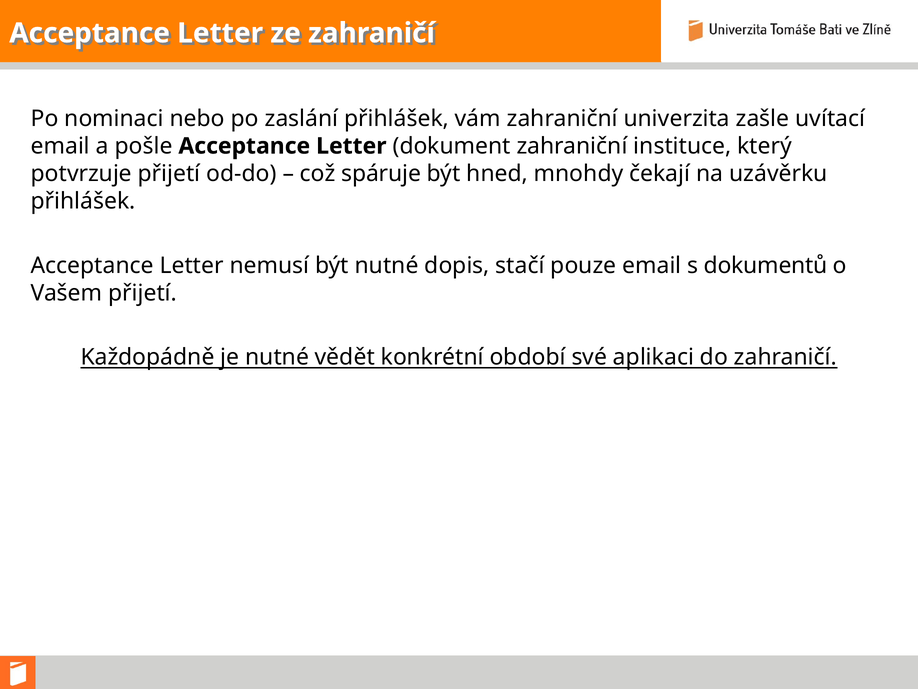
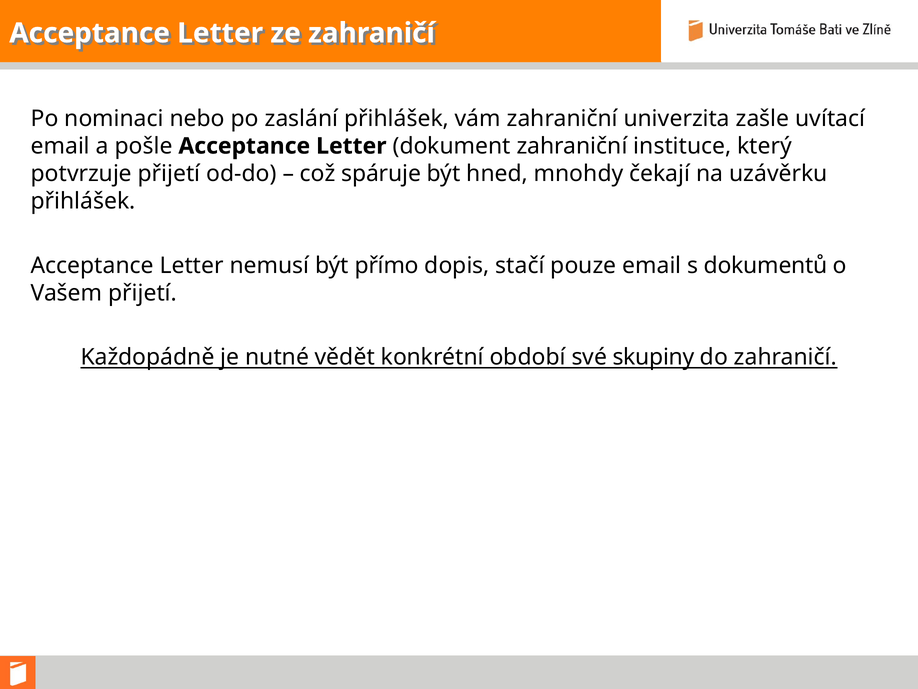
být nutné: nutné -> přímo
aplikaci: aplikaci -> skupiny
